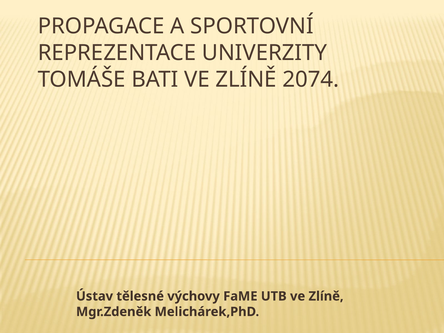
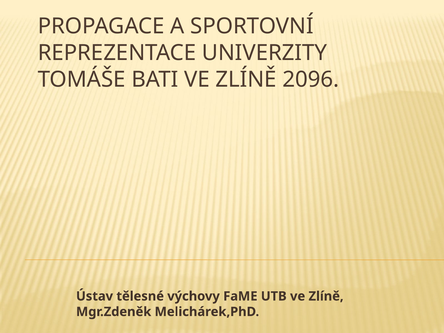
2074: 2074 -> 2096
